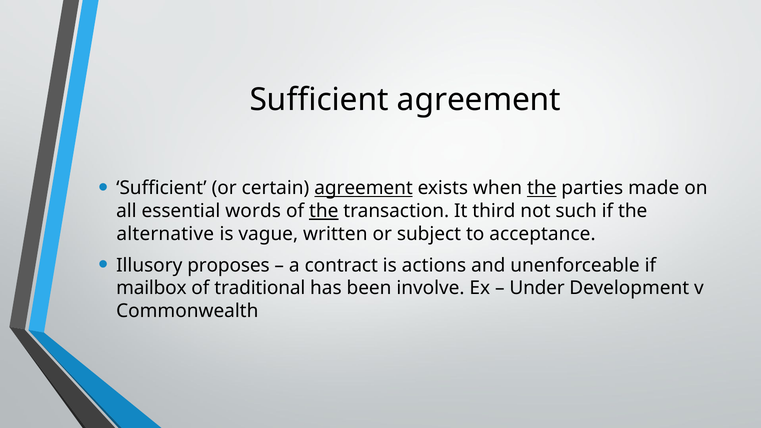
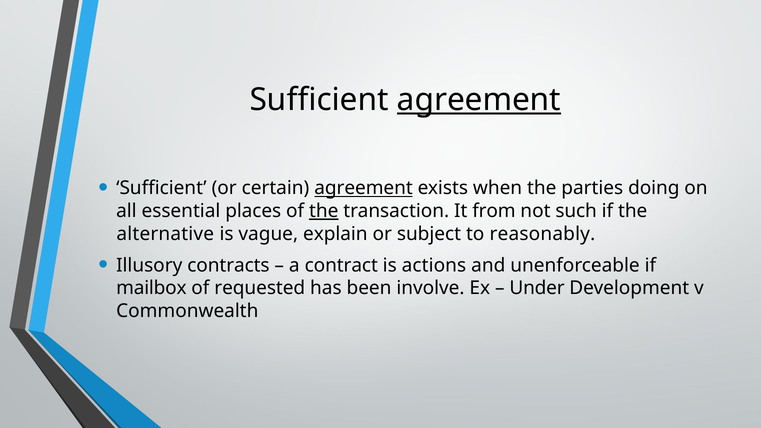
agreement at (479, 100) underline: none -> present
the at (542, 188) underline: present -> none
made: made -> doing
words: words -> places
third: third -> from
written: written -> explain
acceptance: acceptance -> reasonably
proposes: proposes -> contracts
traditional: traditional -> requested
